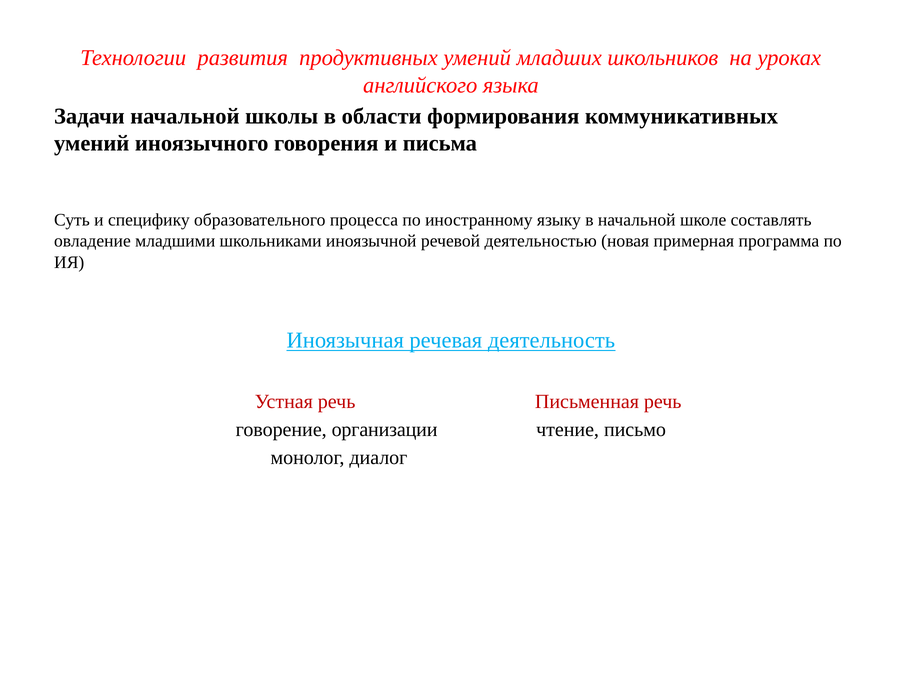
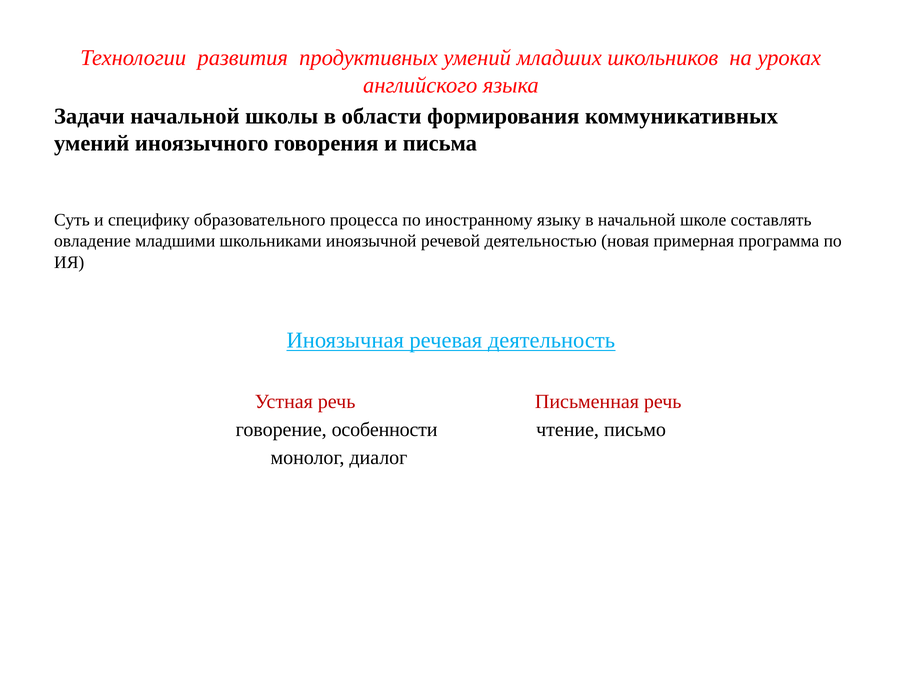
организации: организации -> особенности
